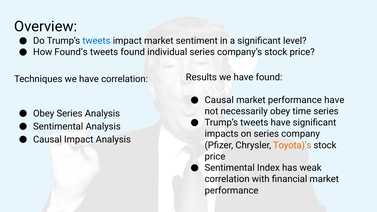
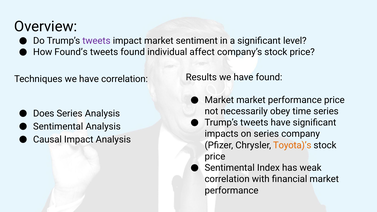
tweets at (96, 41) colour: blue -> purple
individual series: series -> affect
Causal at (219, 100): Causal -> Market
performance have: have -> price
Obey at (44, 113): Obey -> Does
